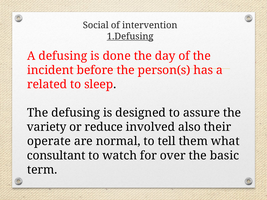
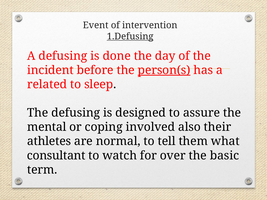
Social: Social -> Event
person(s underline: none -> present
variety: variety -> mental
reduce: reduce -> coping
operate: operate -> athletes
